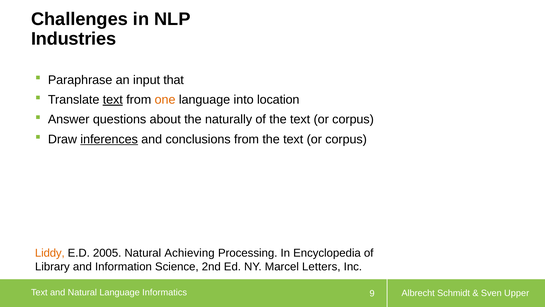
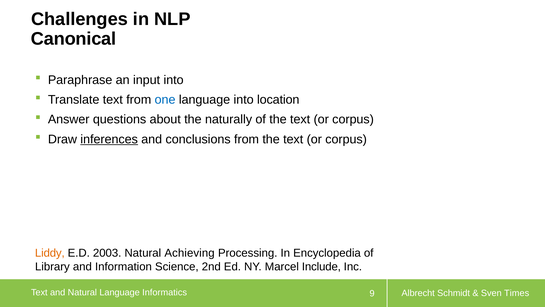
Industries: Industries -> Canonical
input that: that -> into
text at (113, 100) underline: present -> none
one colour: orange -> blue
2005: 2005 -> 2003
Letters: Letters -> Include
Upper: Upper -> Times
